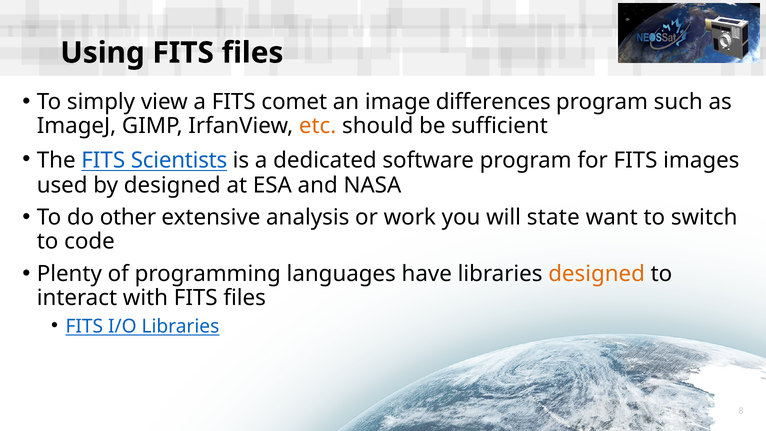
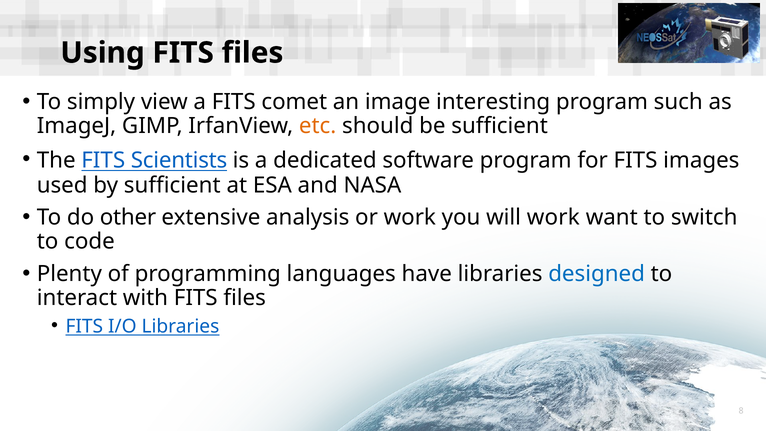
differences: differences -> interesting
by designed: designed -> sufficient
will state: state -> work
designed at (597, 274) colour: orange -> blue
